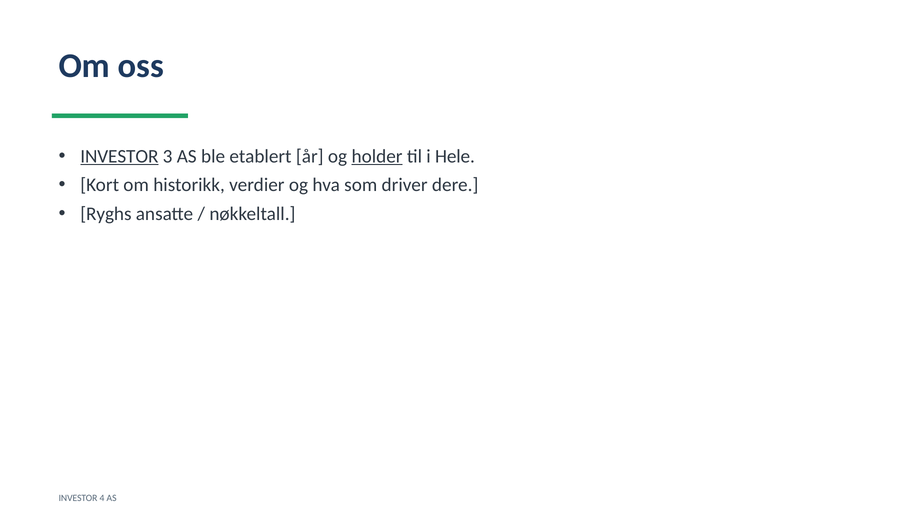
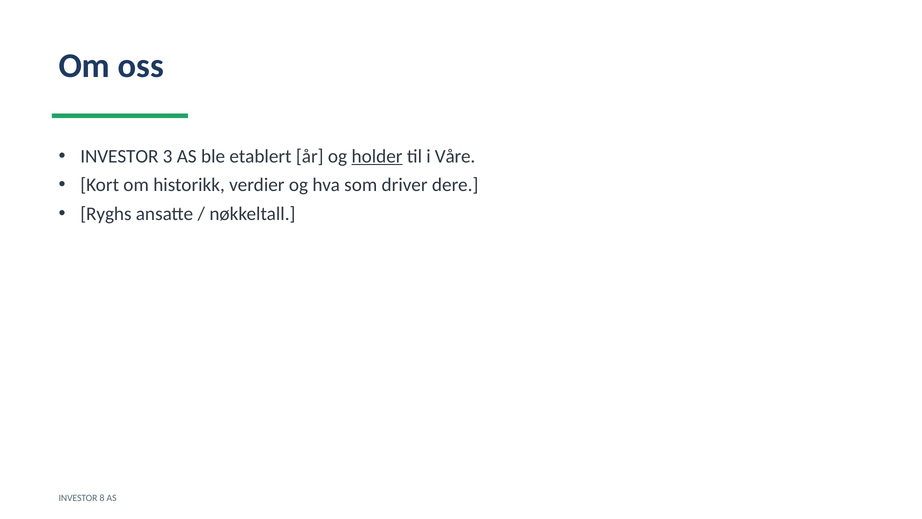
INVESTOR at (119, 156) underline: present -> none
Hele: Hele -> Våre
4: 4 -> 8
